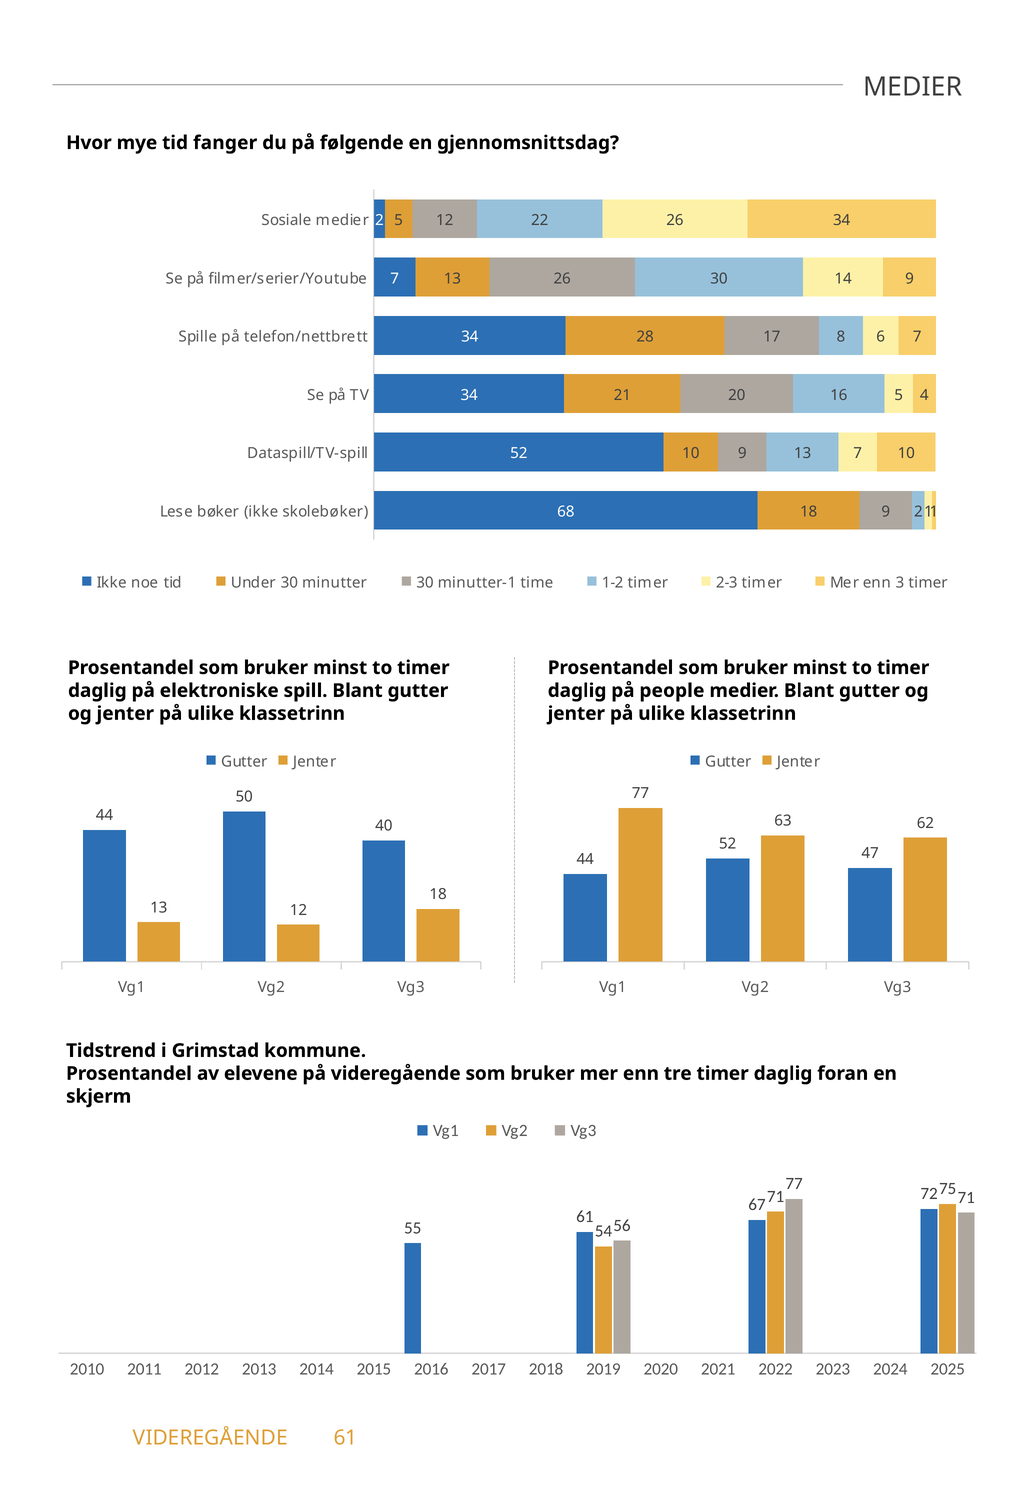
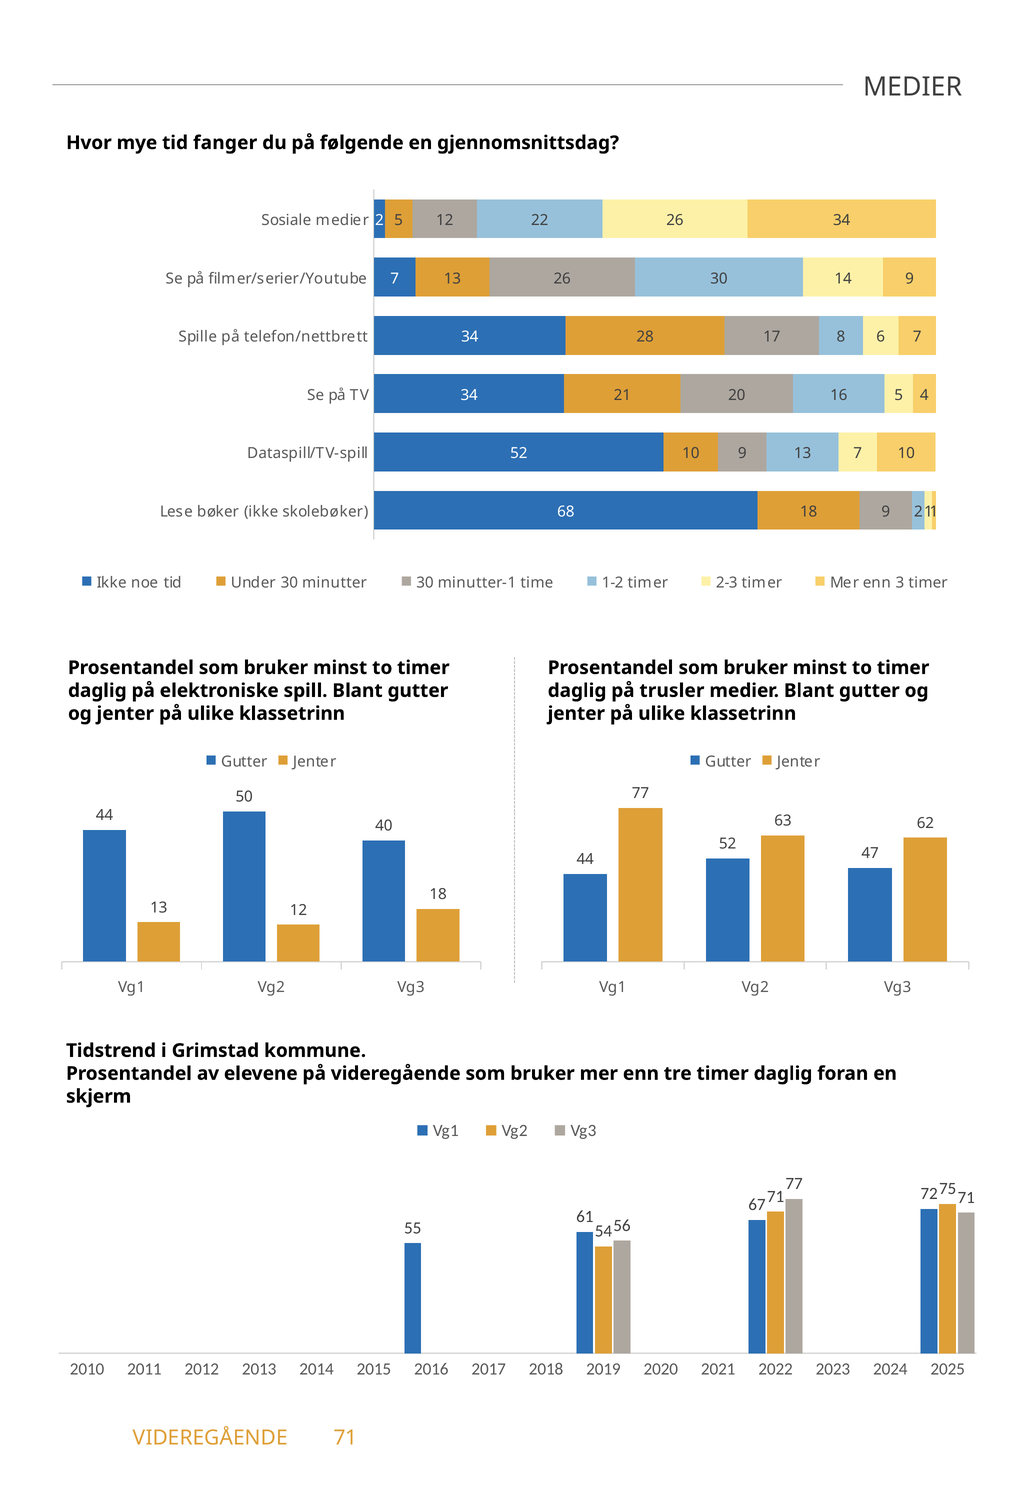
people: people -> trusler
VIDEREGÅENDE 61: 61 -> 71
